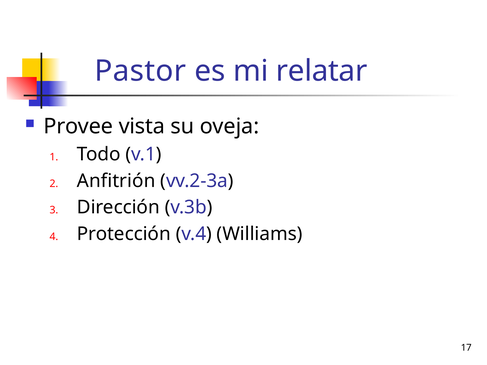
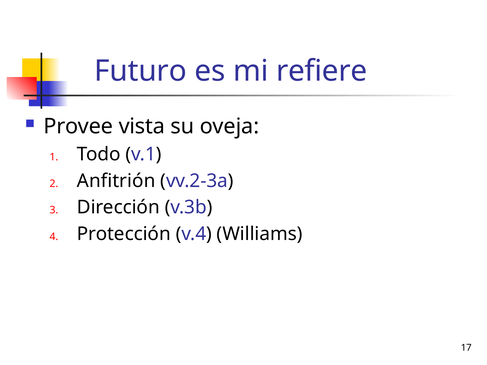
Pastor: Pastor -> Futuro
relatar: relatar -> refiere
